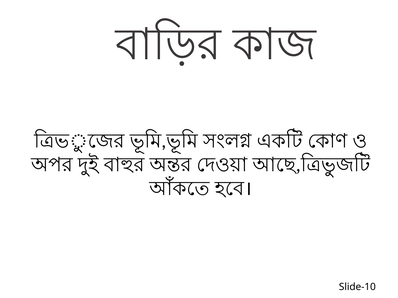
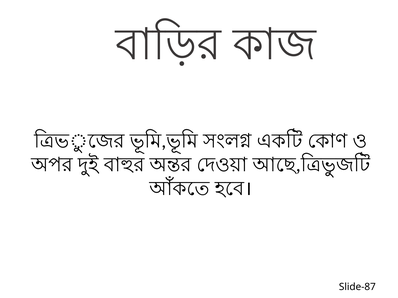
Slide-10: Slide-10 -> Slide-87
